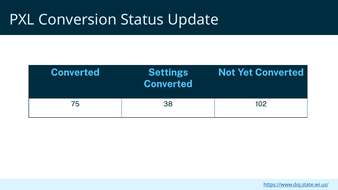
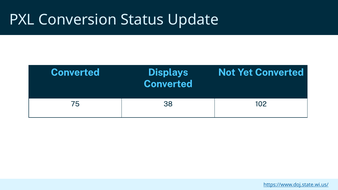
Settings: Settings -> Displays
